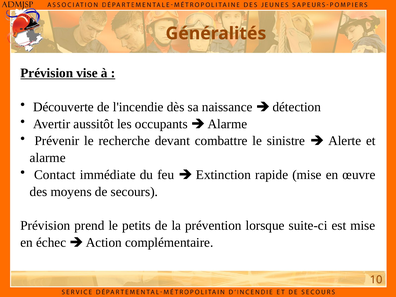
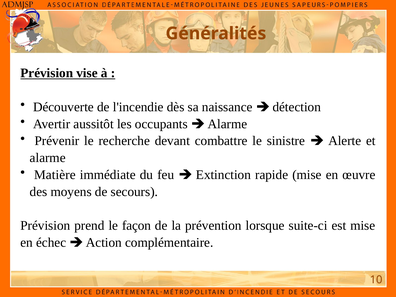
Contact: Contact -> Matière
petits: petits -> façon
